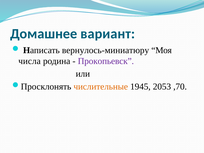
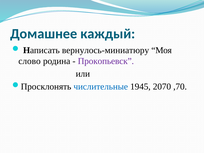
вариант: вариант -> каждый
числа: числа -> слово
числительные colour: orange -> blue
2053: 2053 -> 2070
